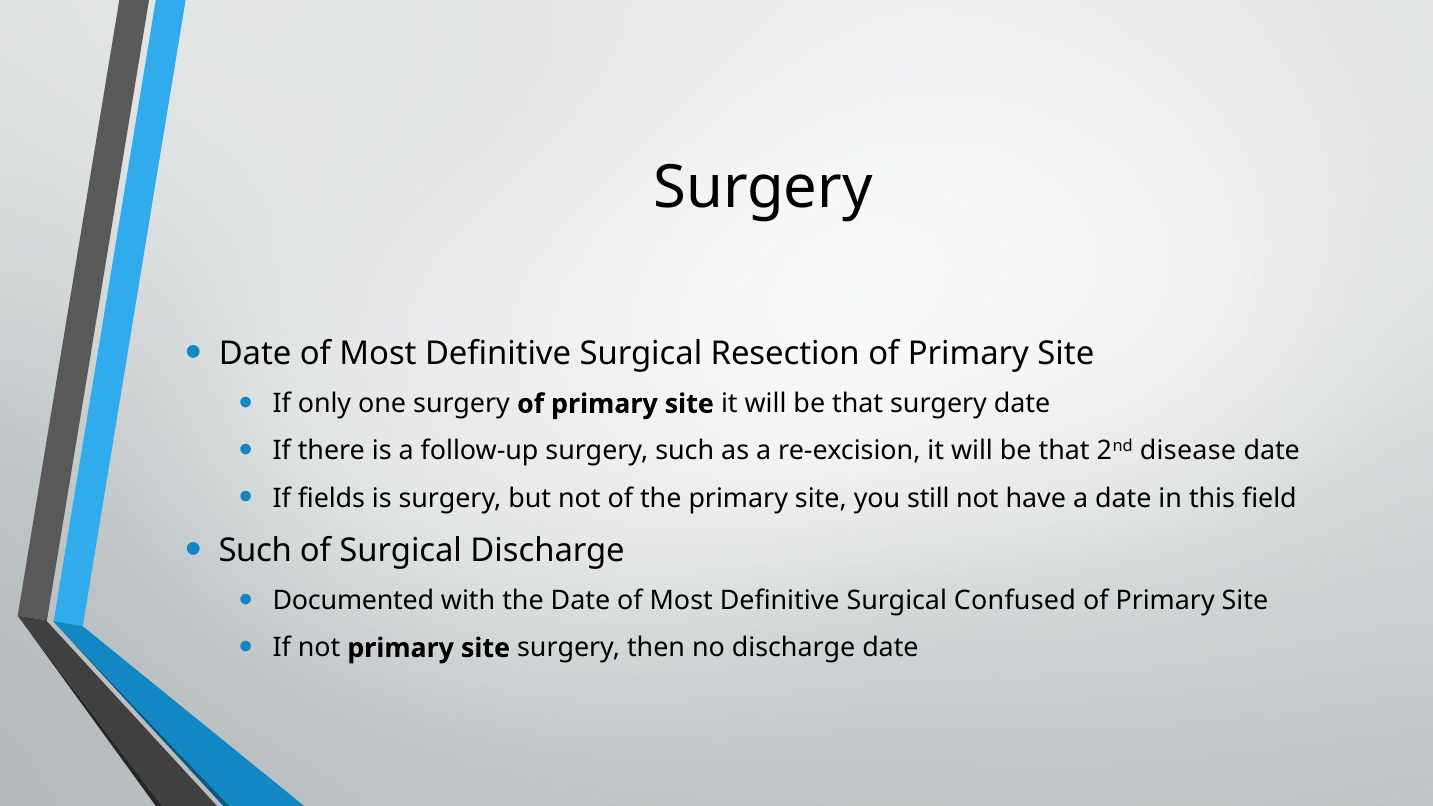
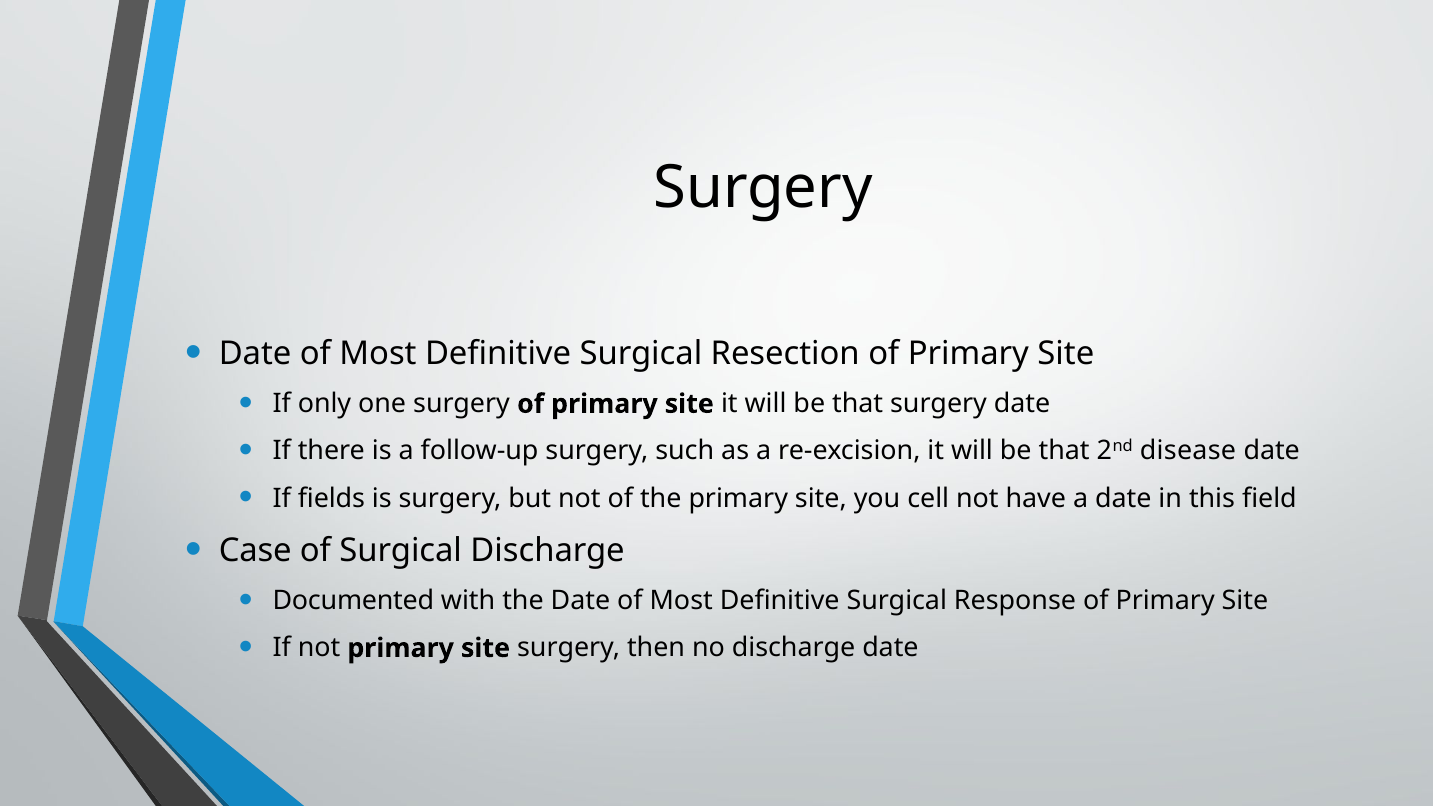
still: still -> cell
Such at (255, 551): Such -> Case
Confused: Confused -> Response
